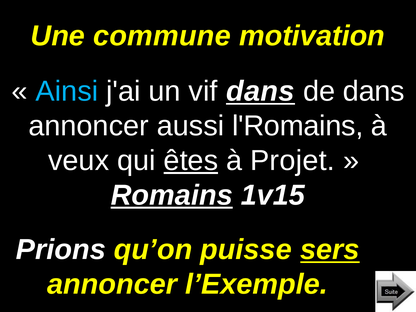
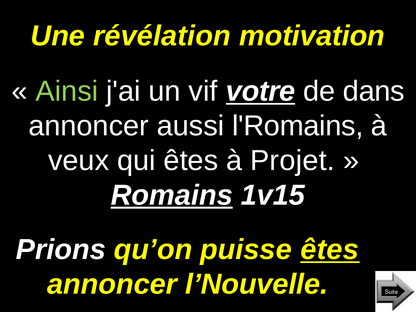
commune: commune -> révélation
Ainsi colour: light blue -> light green
vif dans: dans -> votre
êtes at (191, 161) underline: present -> none
puisse sers: sers -> êtes
l’Exemple: l’Exemple -> l’Nouvelle
